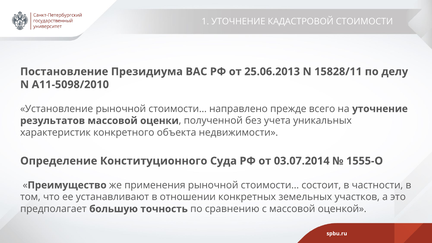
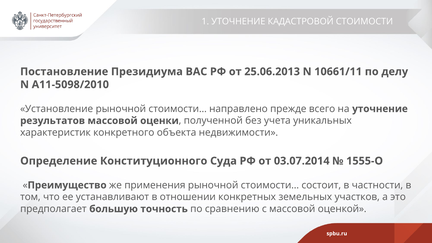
15828/11: 15828/11 -> 10661/11
